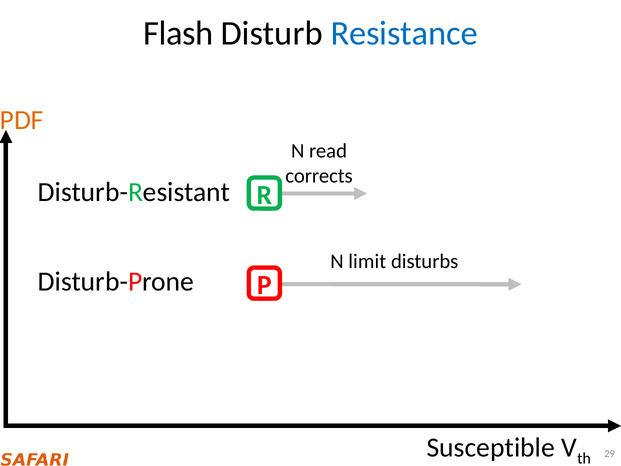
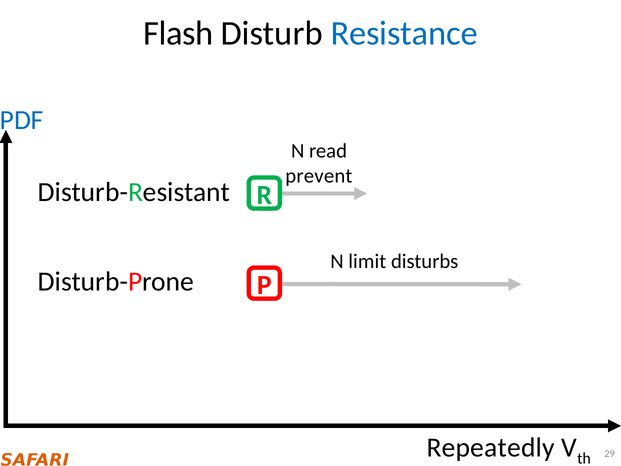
PDF colour: orange -> blue
corrects: corrects -> prevent
Susceptible: Susceptible -> Repeatedly
